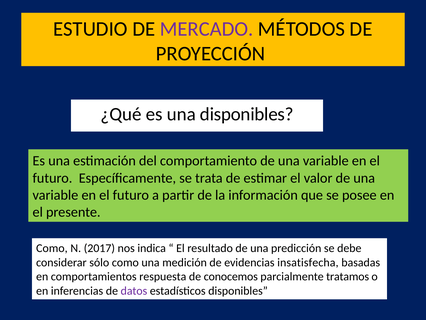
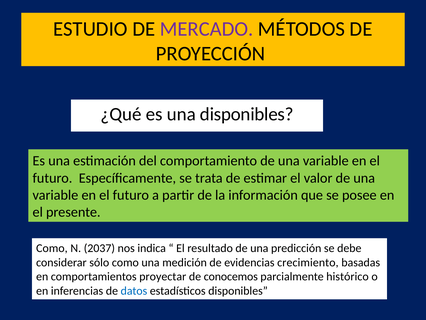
2017: 2017 -> 2037
insatisfecha: insatisfecha -> crecimiento
respuesta: respuesta -> proyectar
tratamos: tratamos -> histórico
datos colour: purple -> blue
